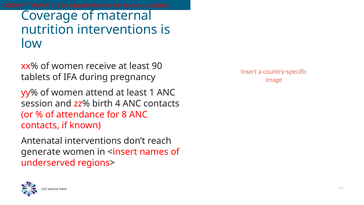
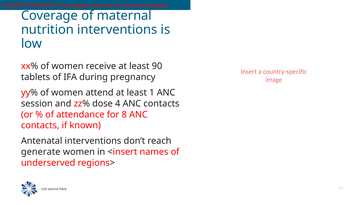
birth: birth -> dose
